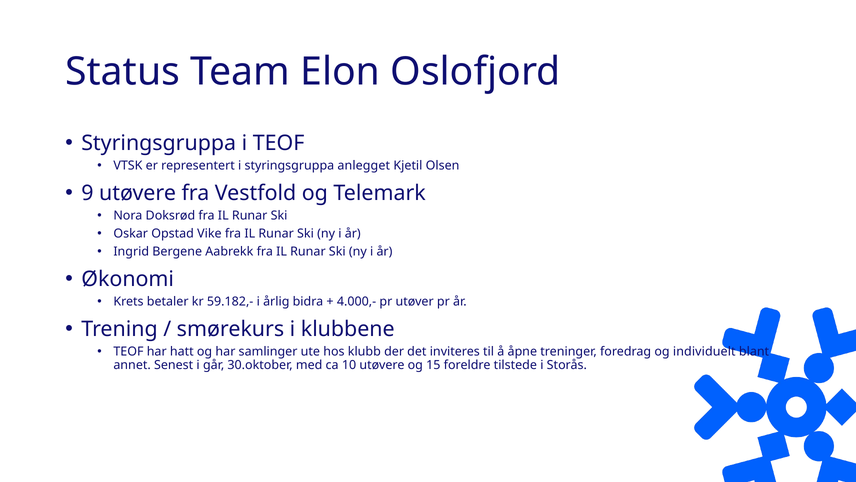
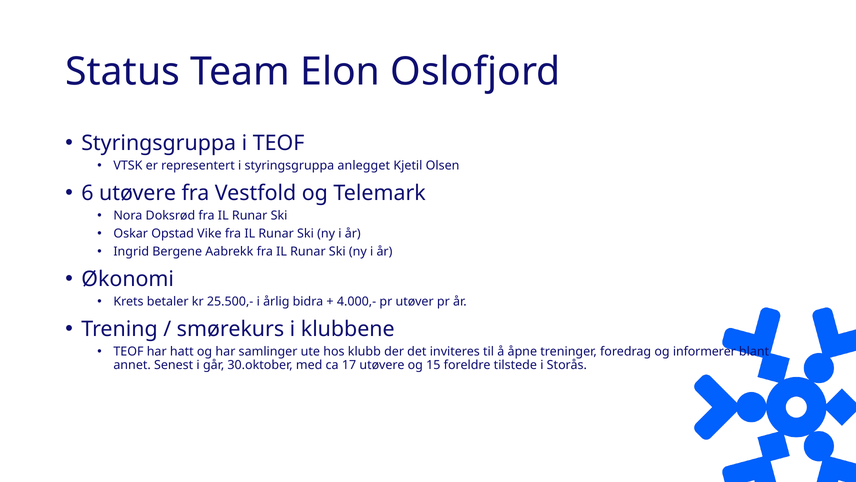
9: 9 -> 6
59.182,-: 59.182,- -> 25.500,-
individuelt: individuelt -> informerer
10: 10 -> 17
